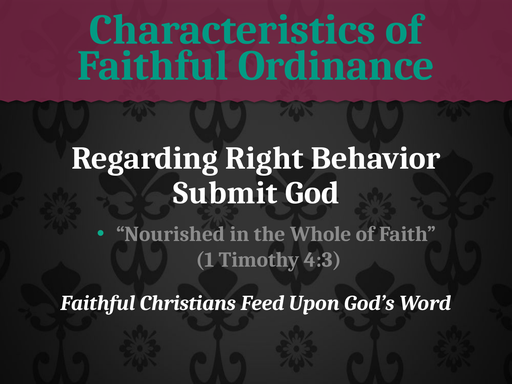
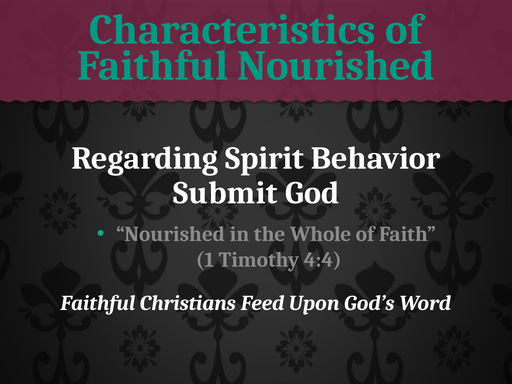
Faithful Ordinance: Ordinance -> Nourished
Right: Right -> Spirit
4:3: 4:3 -> 4:4
